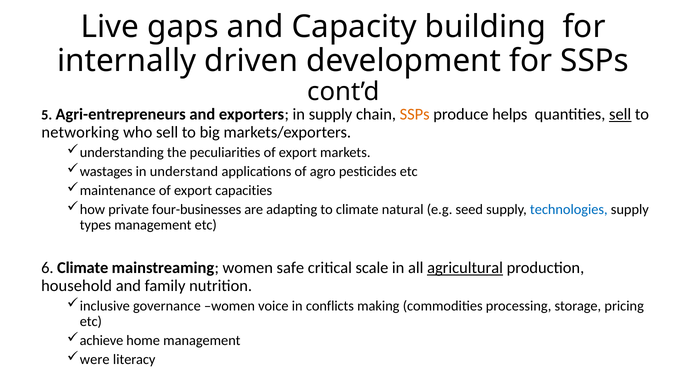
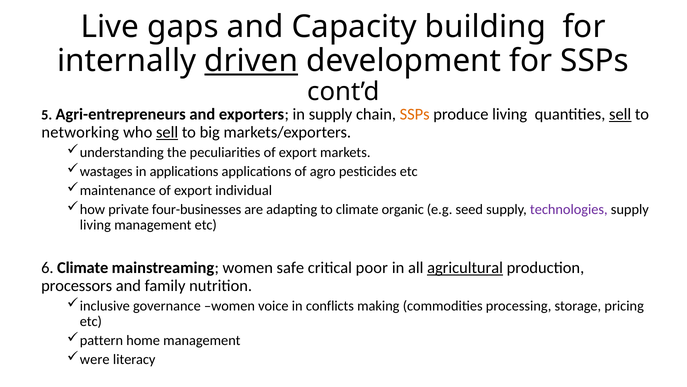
driven underline: none -> present
produce helps: helps -> living
sell at (167, 132) underline: none -> present
in understand: understand -> applications
capacities: capacities -> individual
natural: natural -> organic
technologies colour: blue -> purple
types at (95, 225): types -> living
scale: scale -> poor
household: household -> processors
achieve: achieve -> pattern
